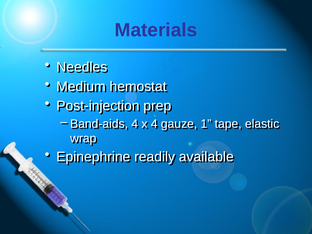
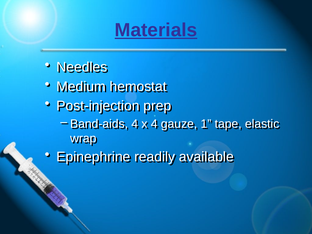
Materials underline: none -> present
